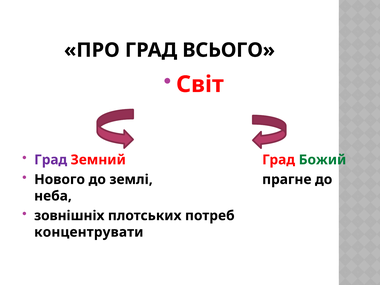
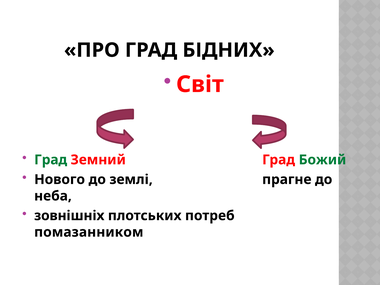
ВСЬОГО: ВСЬОГО -> БІДНИХ
Град at (51, 160) colour: purple -> green
концентрувати: концентрувати -> помазанником
